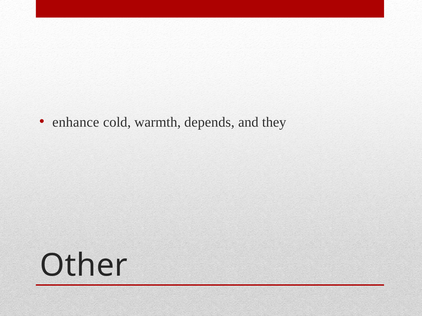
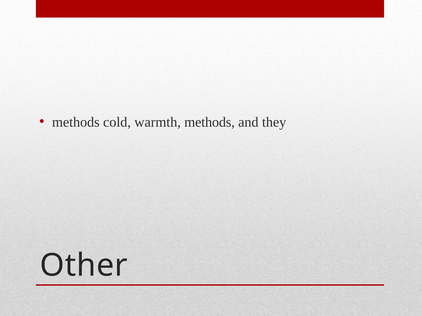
enhance at (76, 122): enhance -> methods
warmth depends: depends -> methods
